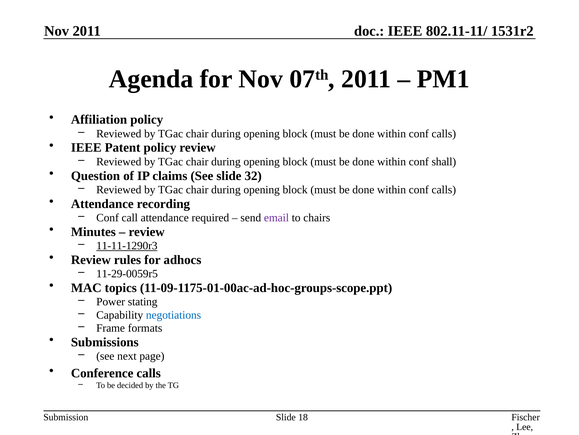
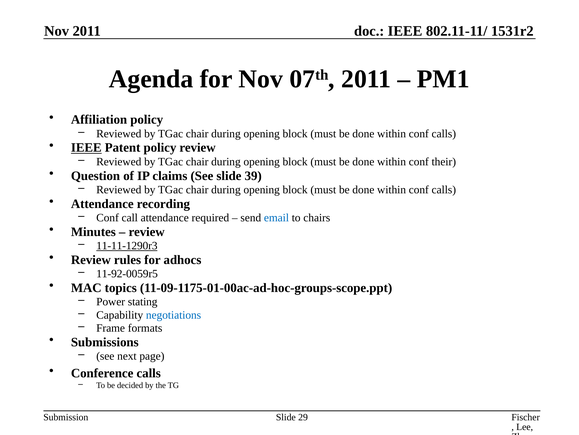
IEEE at (86, 147) underline: none -> present
shall: shall -> their
32: 32 -> 39
email colour: purple -> blue
11-29-0059r5: 11-29-0059r5 -> 11-92-0059r5
18: 18 -> 29
